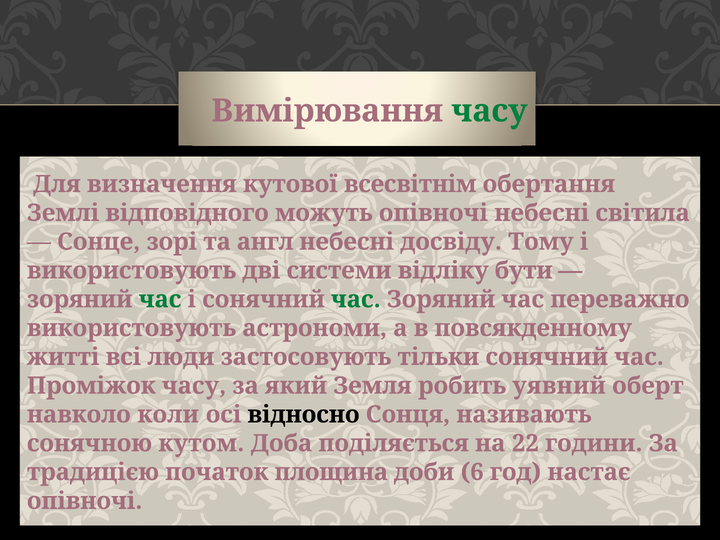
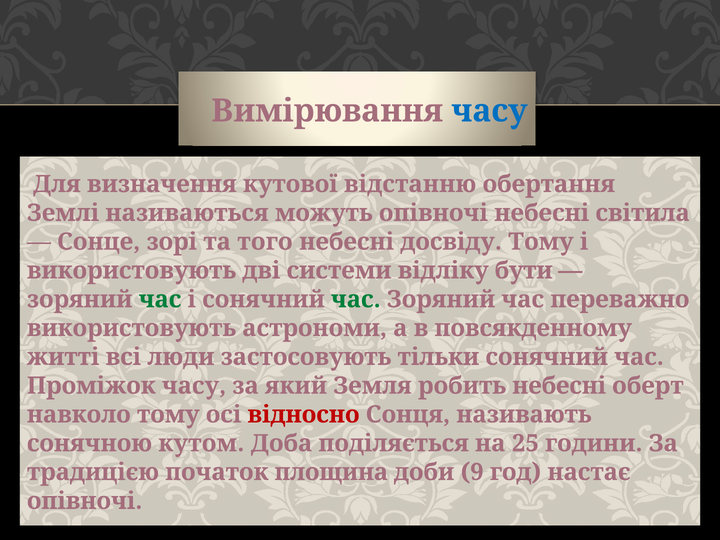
часу at (489, 111) colour: green -> blue
всесвітнім: всесвітнім -> відстанню
відповідного: відповідного -> називаються
англ: англ -> того
робить уявний: уявний -> небесні
навколо коли: коли -> тому
відносно colour: black -> red
22: 22 -> 25
6: 6 -> 9
